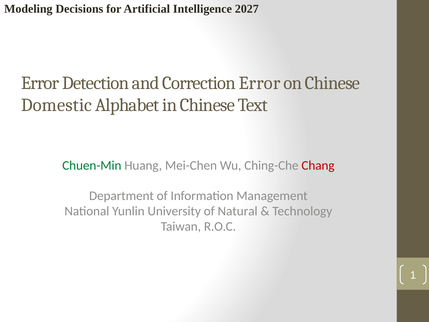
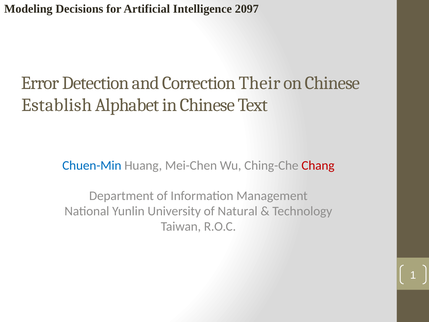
2027: 2027 -> 2097
Correction Error: Error -> Their
Domestic: Domestic -> Establish
Chuen-Min colour: green -> blue
